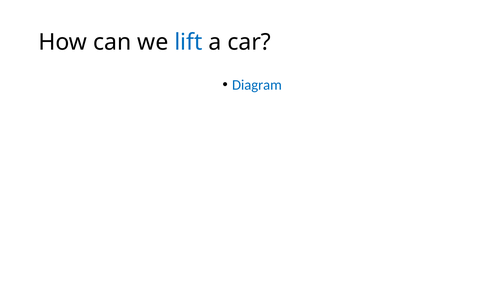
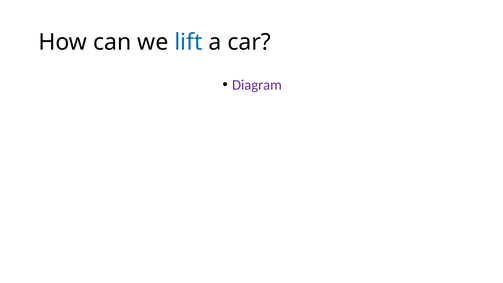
Diagram colour: blue -> purple
